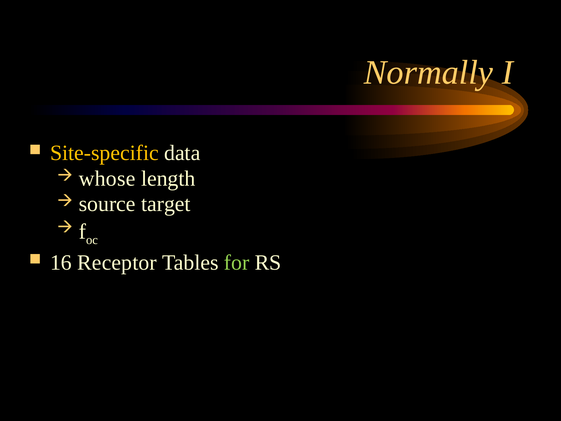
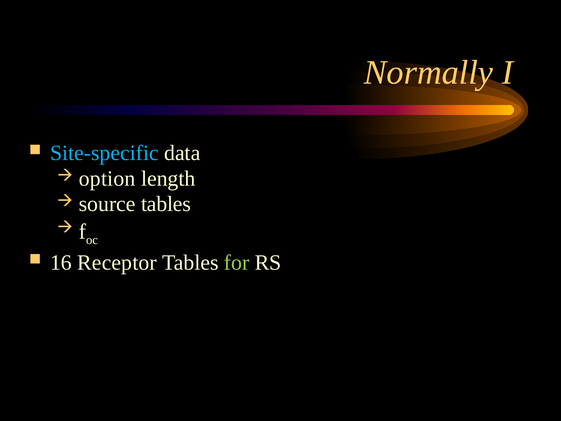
Site-specific colour: yellow -> light blue
whose: whose -> option
source target: target -> tables
